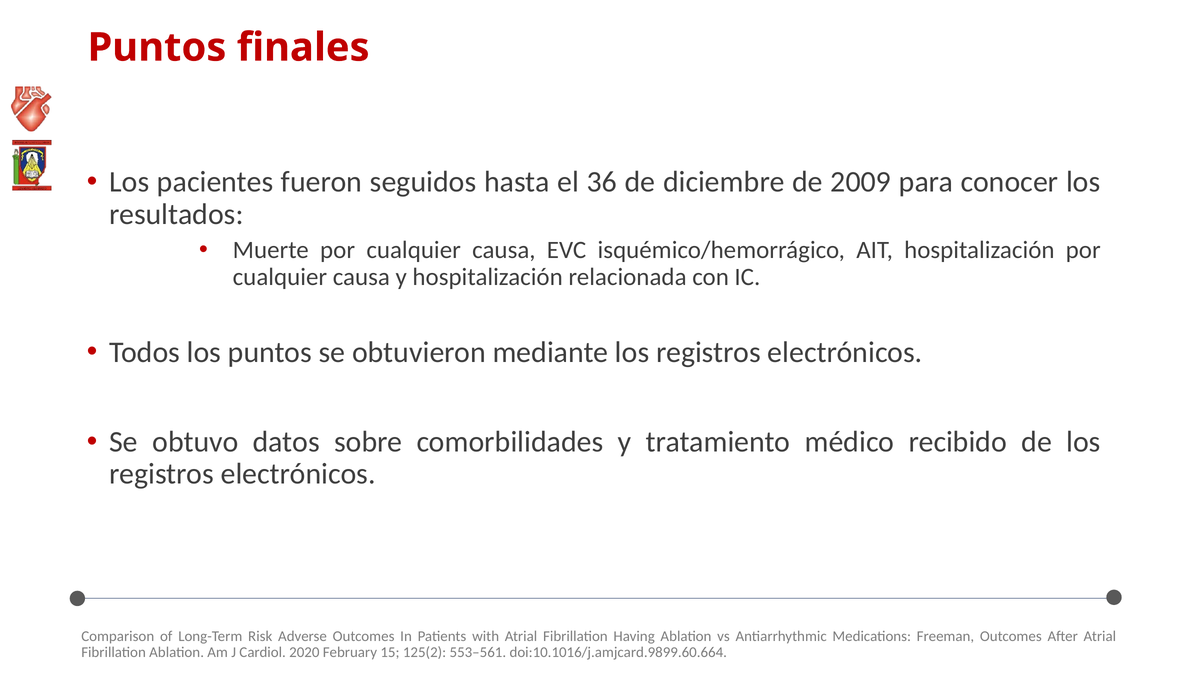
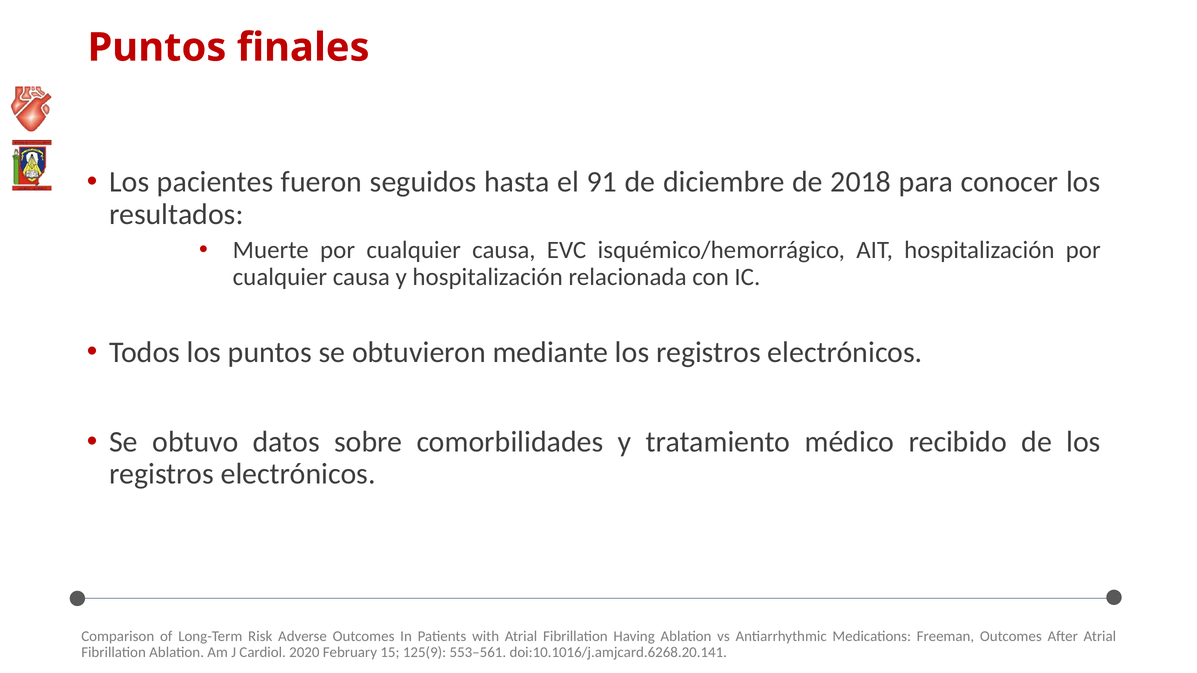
36: 36 -> 91
2009: 2009 -> 2018
125(2: 125(2 -> 125(9
doi:10.1016/j.amjcard.9899.60.664: doi:10.1016/j.amjcard.9899.60.664 -> doi:10.1016/j.amjcard.6268.20.141
